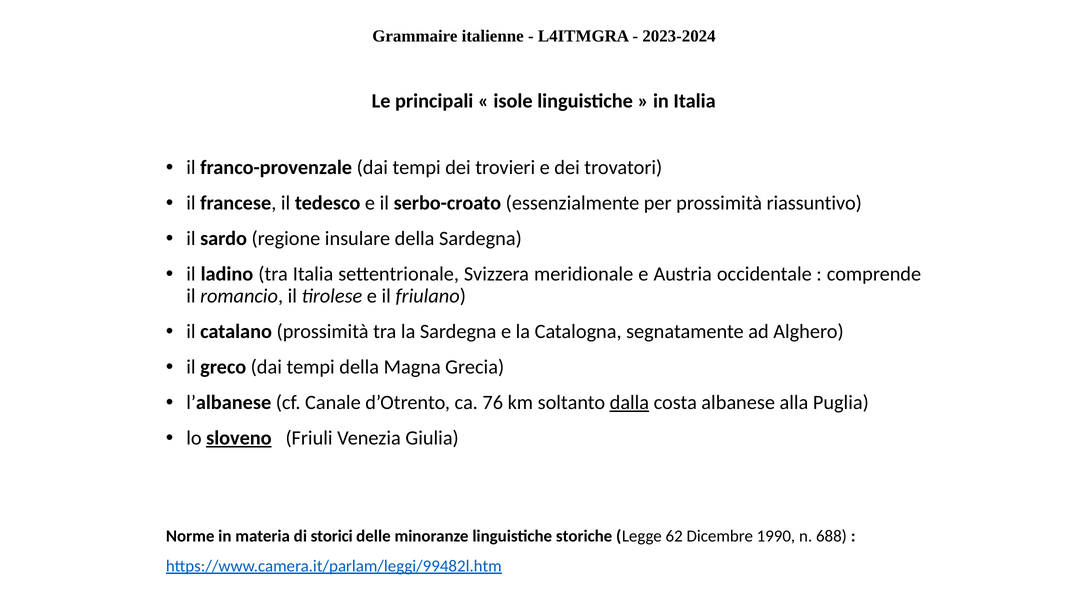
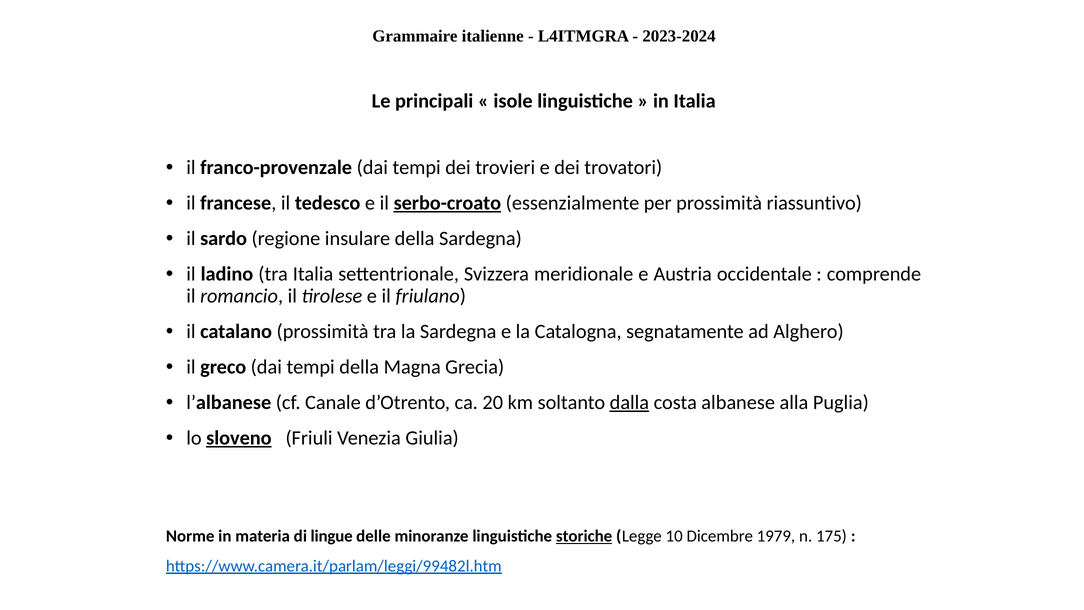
serbo-croato underline: none -> present
76: 76 -> 20
storici: storici -> lingue
storiche underline: none -> present
62: 62 -> 10
1990: 1990 -> 1979
688: 688 -> 175
